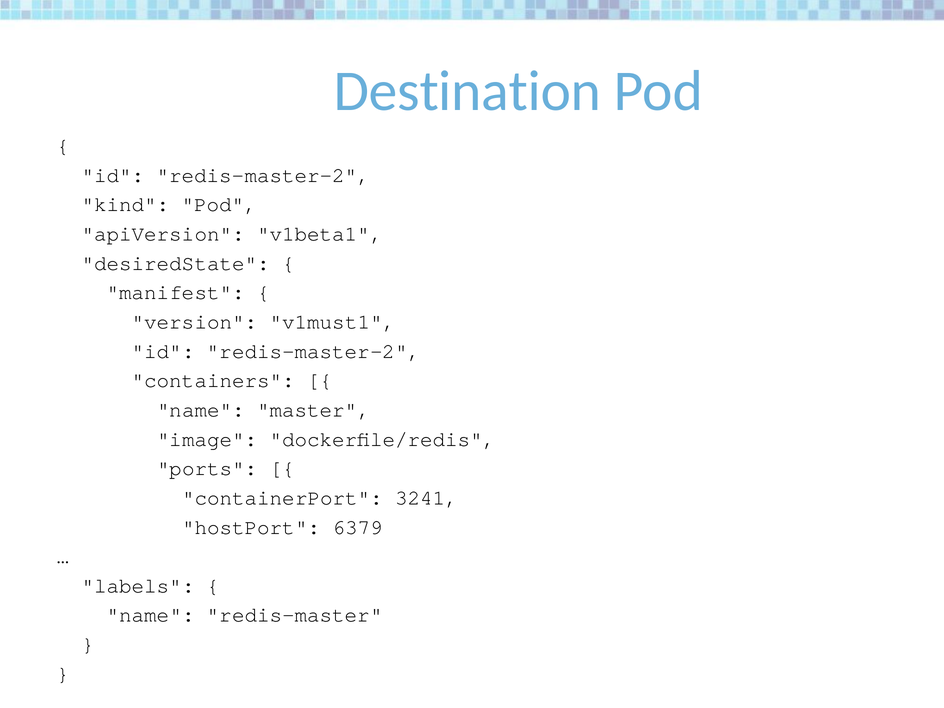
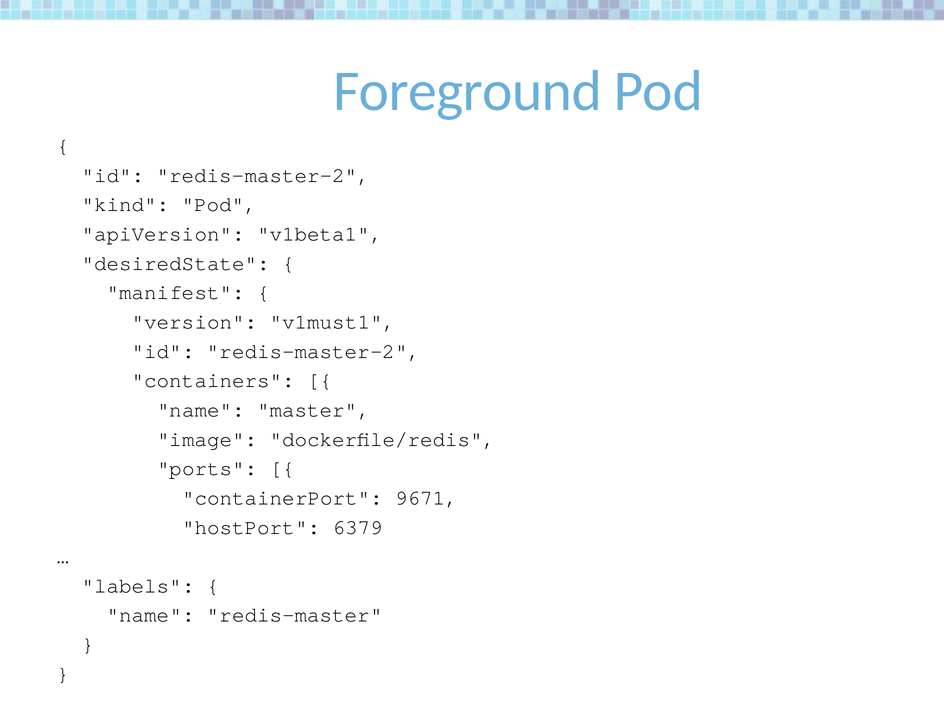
Destination: Destination -> Foreground
3241: 3241 -> 9671
